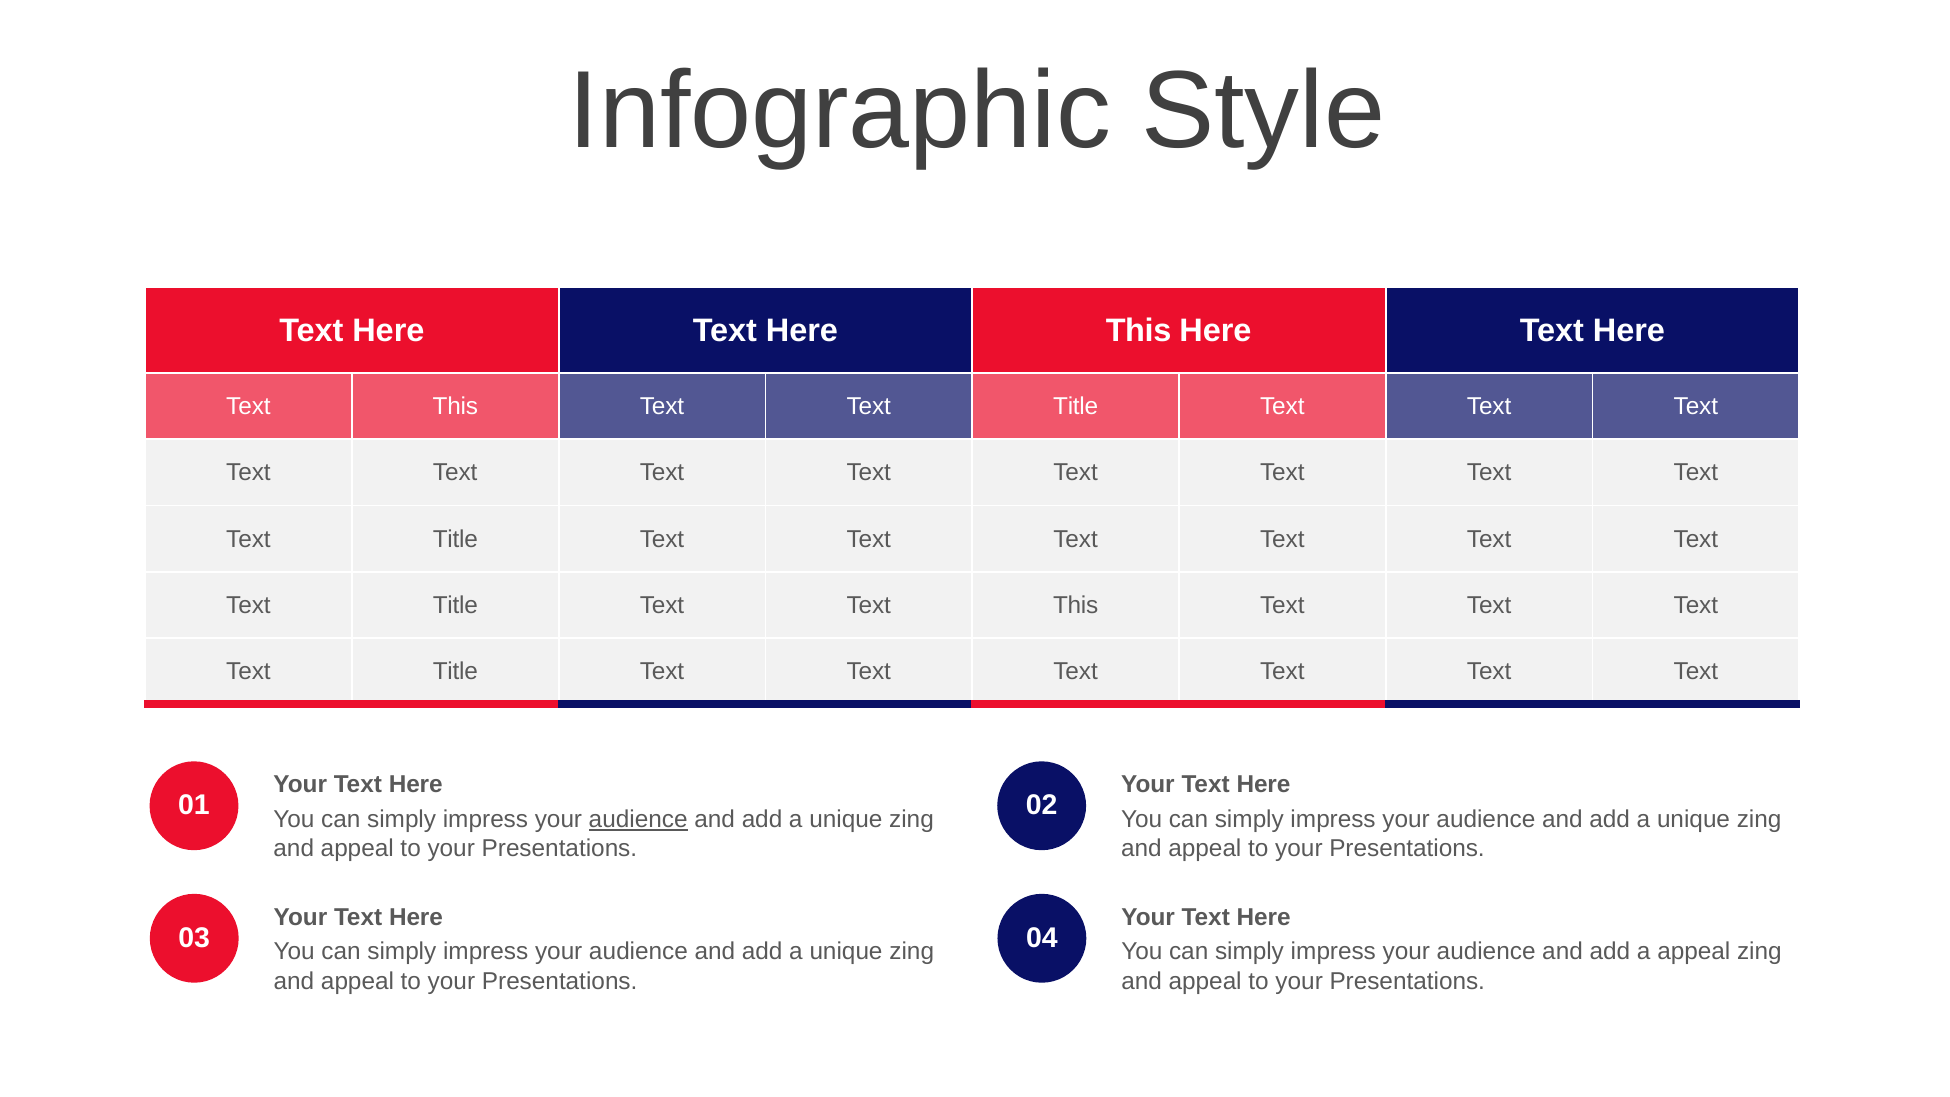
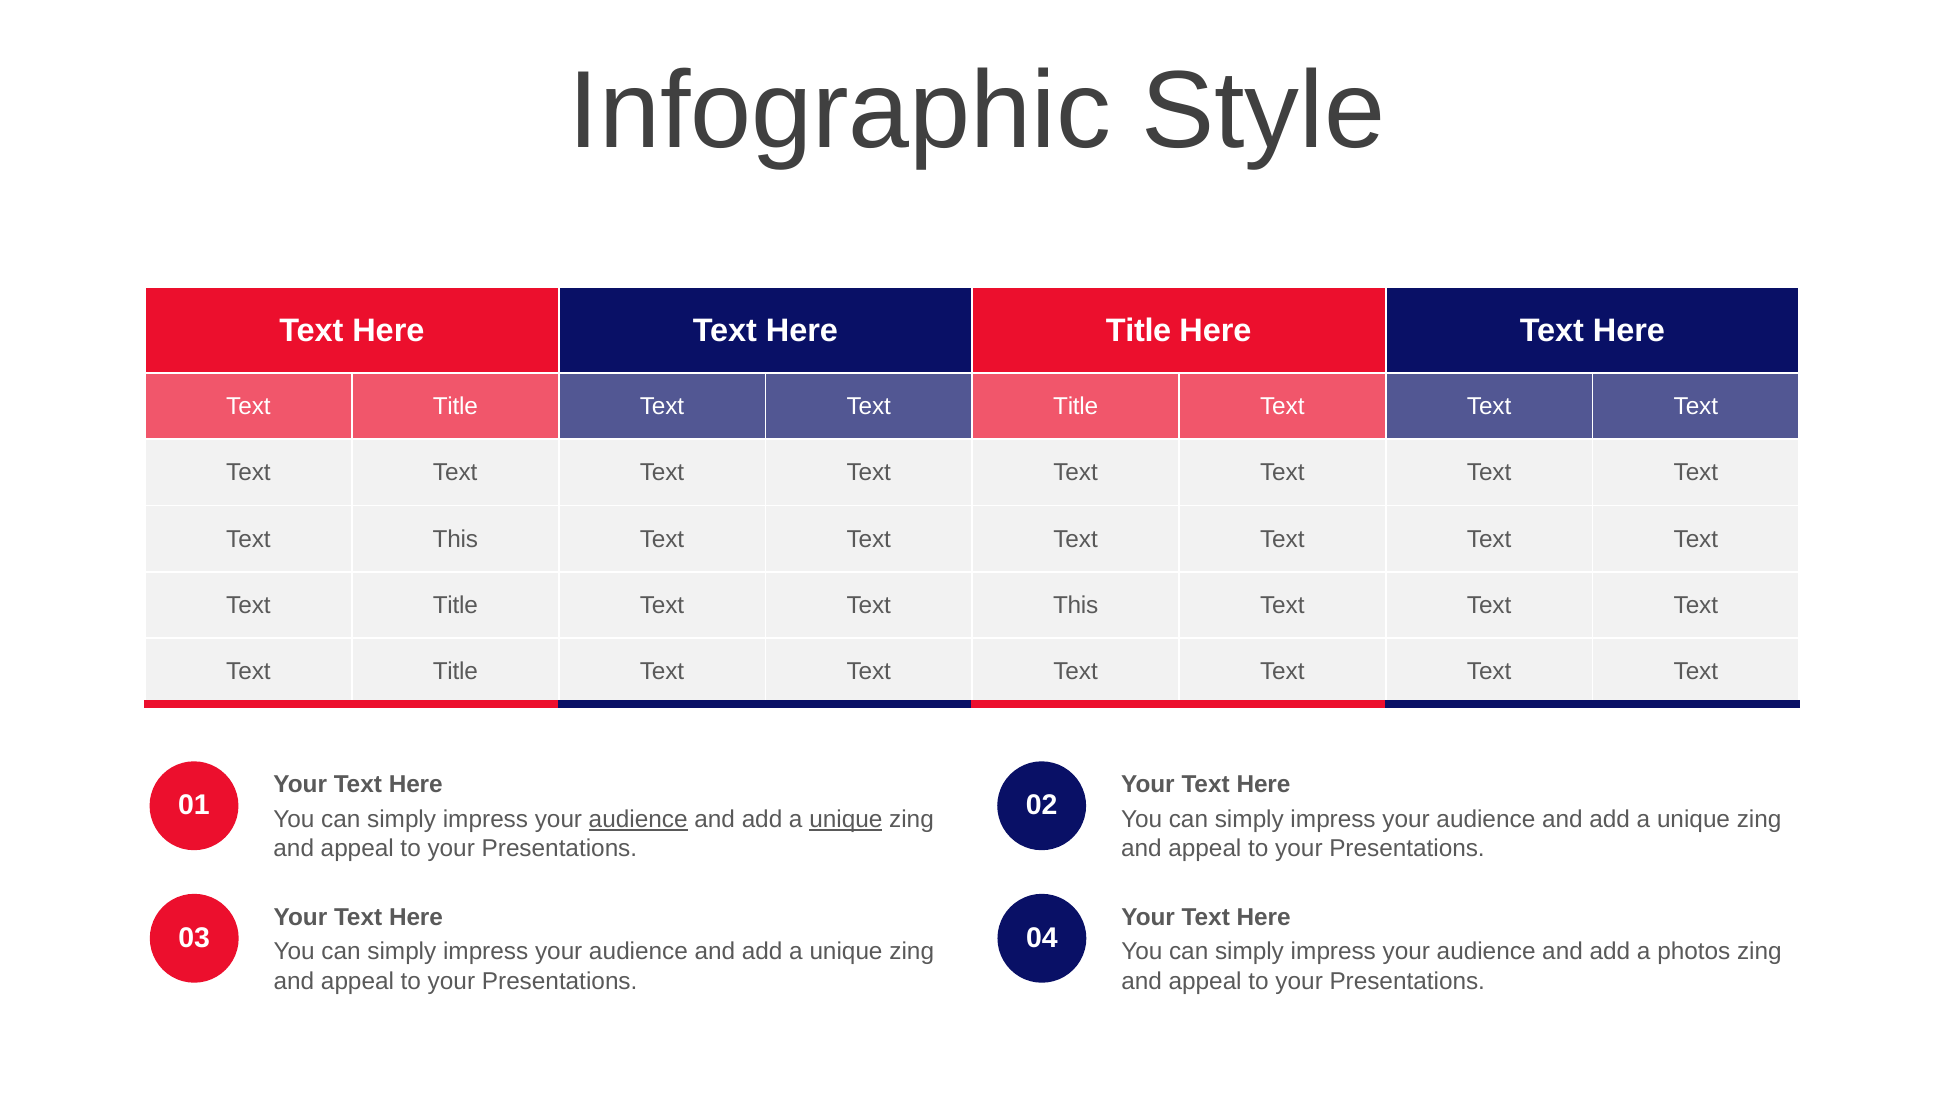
Here This: This -> Title
This at (455, 407): This -> Title
Title at (455, 539): Title -> This
unique at (846, 819) underline: none -> present
a appeal: appeal -> photos
